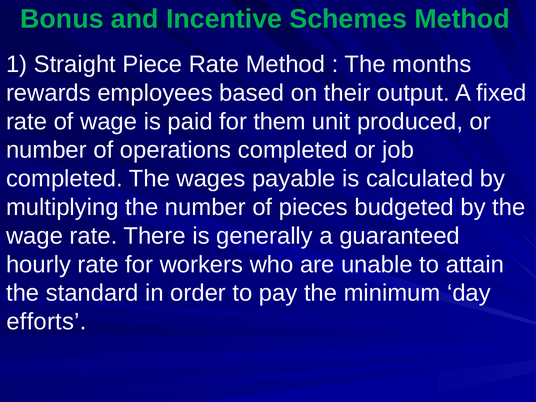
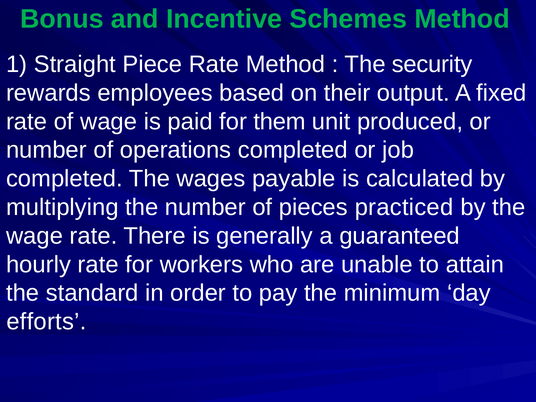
months: months -> security
budgeted: budgeted -> practiced
